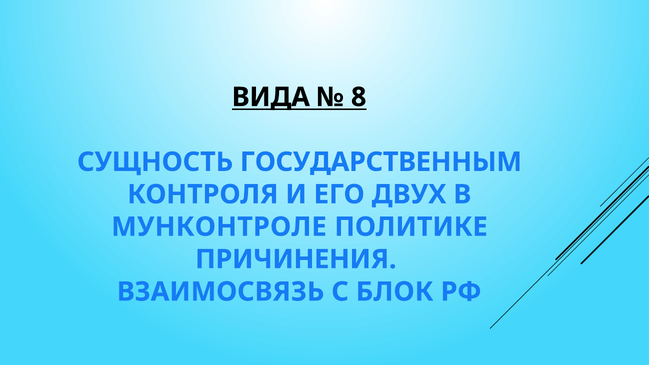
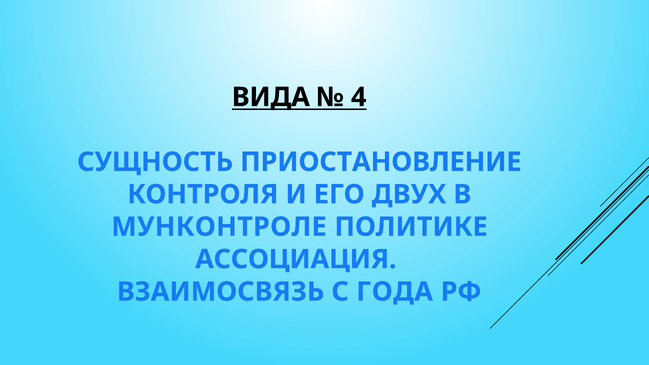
8: 8 -> 4
ГОСУДАРСТВЕННЫМ: ГОСУДАРСТВЕННЫМ -> ПРИОСТАНОВЛЕНИЕ
ПРИЧИНЕНИЯ: ПРИЧИНЕНИЯ -> АССОЦИАЦИЯ
БЛОК: БЛОК -> ГОДА
